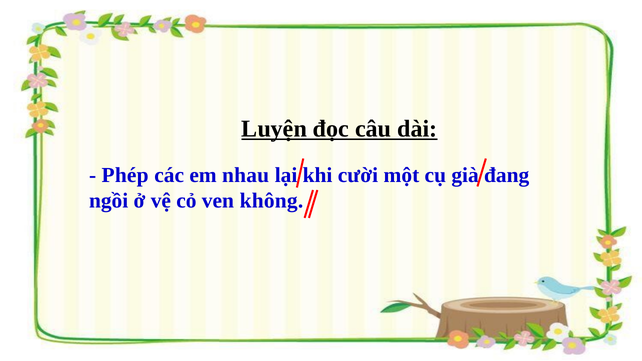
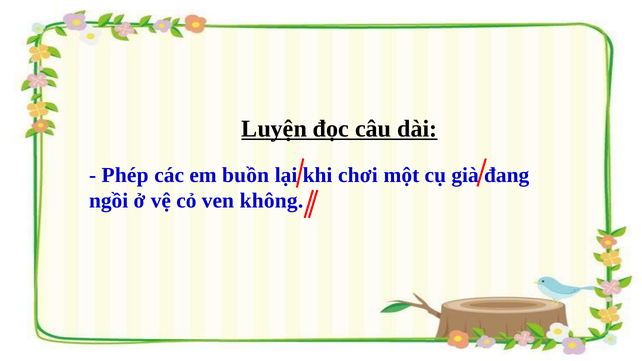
nhau: nhau -> buồn
cười: cười -> chơi
